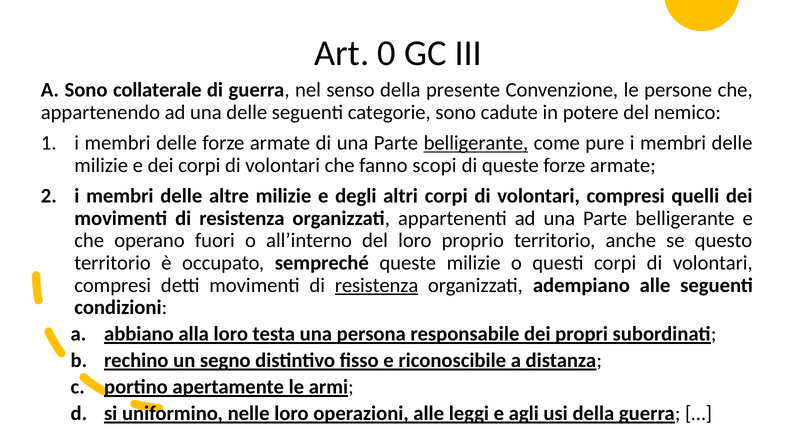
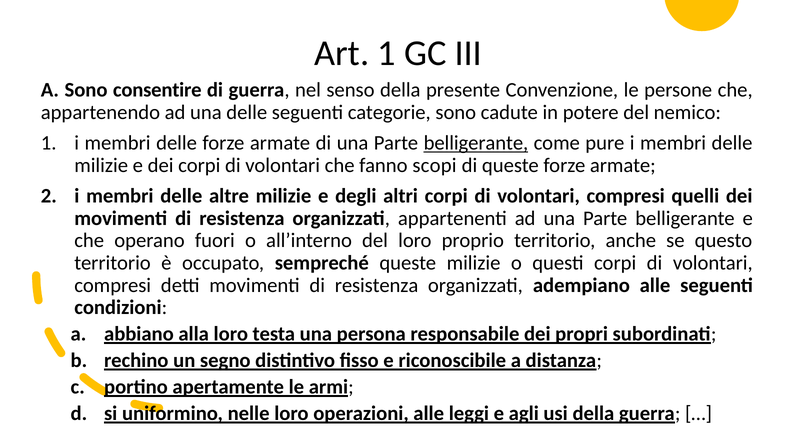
Art 0: 0 -> 1
collaterale: collaterale -> consentire
resistenza at (377, 285) underline: present -> none
